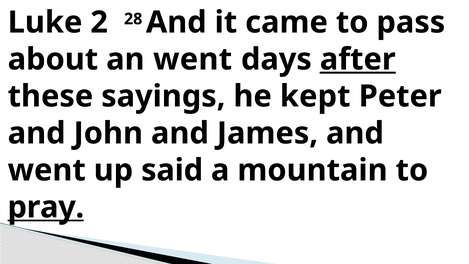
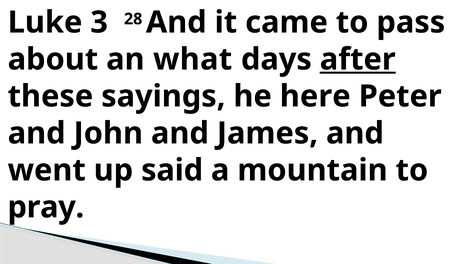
2: 2 -> 3
an went: went -> what
kept: kept -> here
pray underline: present -> none
